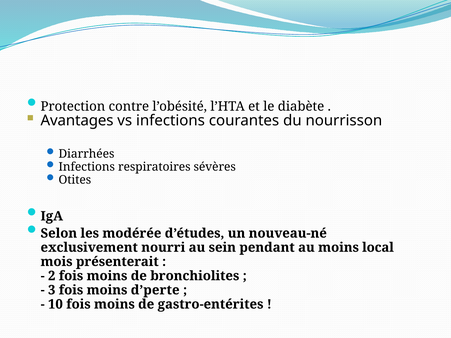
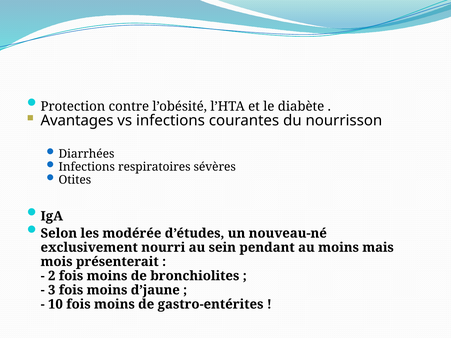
local: local -> mais
d’perte: d’perte -> d’jaune
